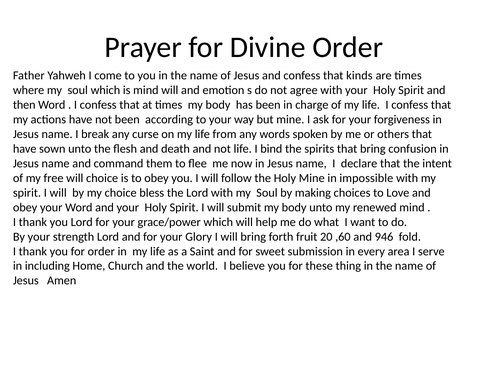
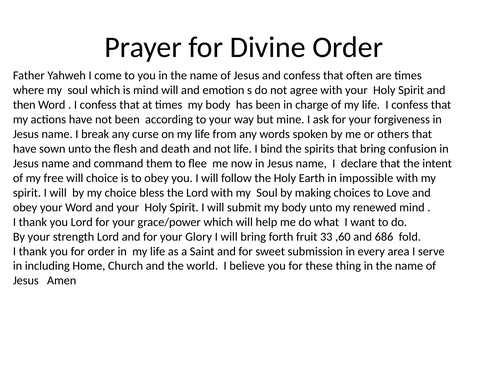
kinds: kinds -> often
Holy Mine: Mine -> Earth
20: 20 -> 33
946: 946 -> 686
